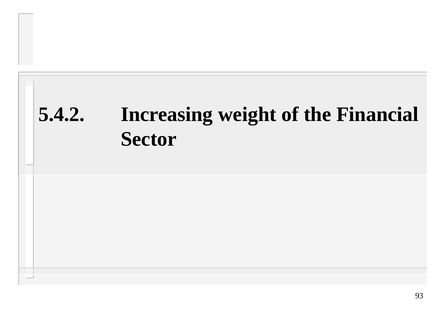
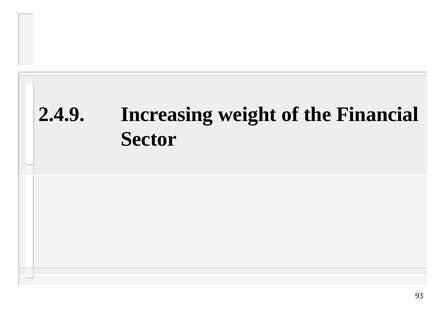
5.4.2: 5.4.2 -> 2.4.9
